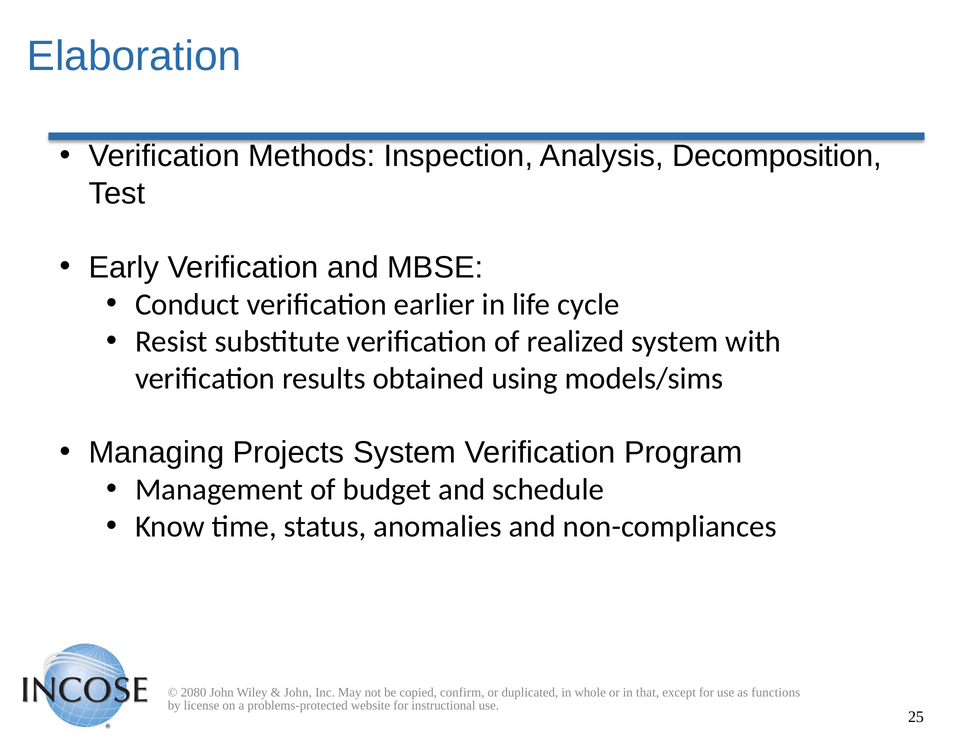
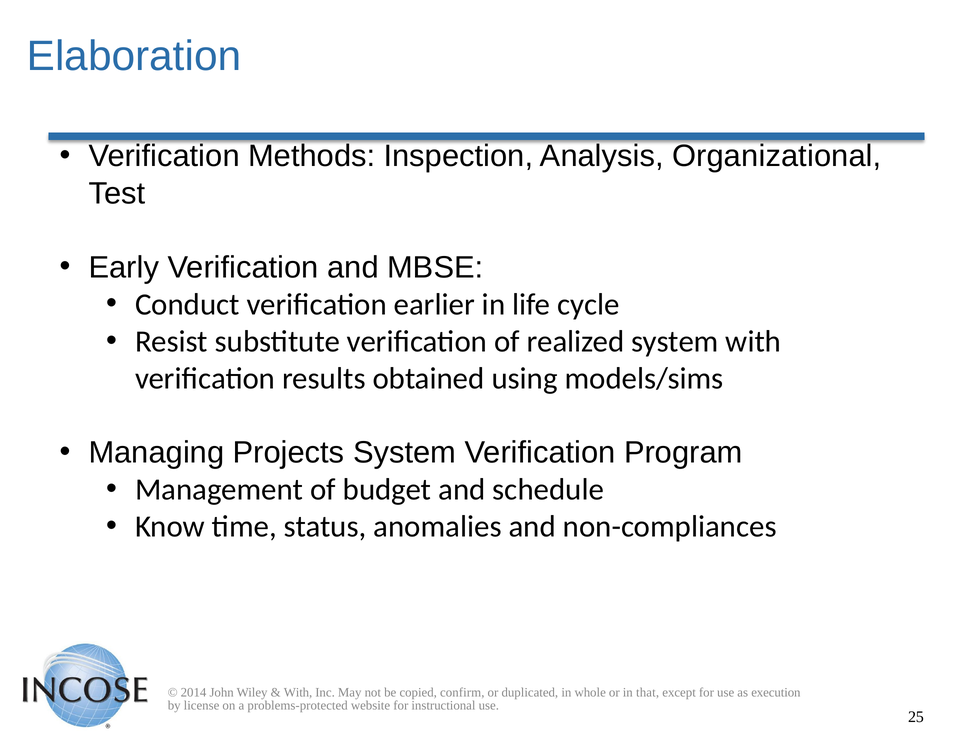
Decomposition: Decomposition -> Organizational
2080: 2080 -> 2014
John at (298, 693): John -> With
functions: functions -> execution
